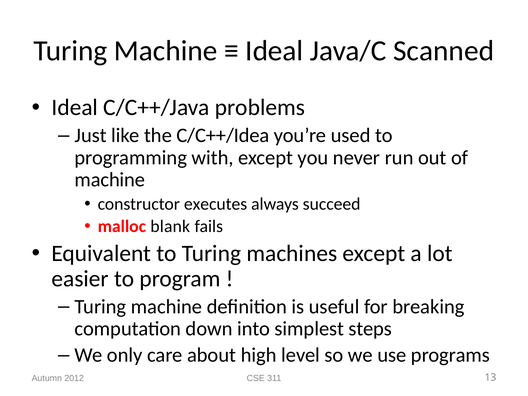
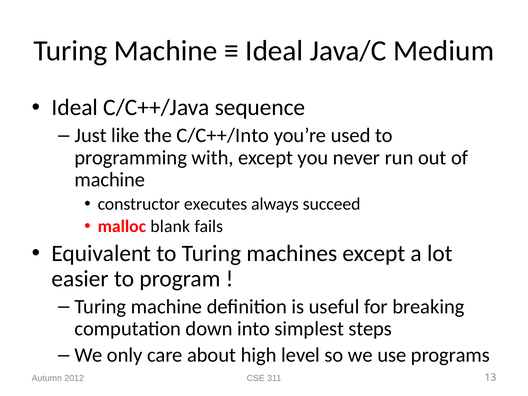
Scanned: Scanned -> Medium
problems: problems -> sequence
C/C++/Idea: C/C++/Idea -> C/C++/Into
